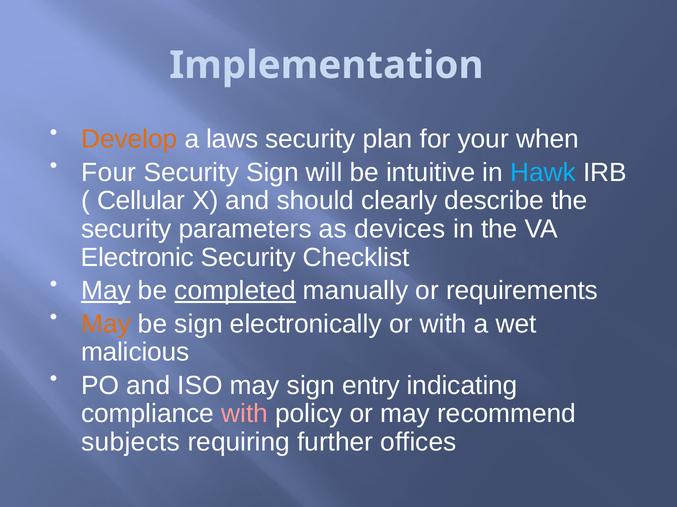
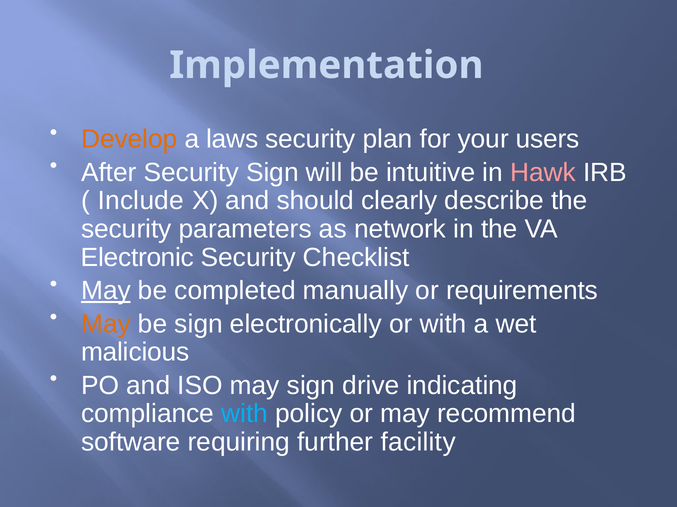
when: when -> users
Four: Four -> After
Hawk colour: light blue -> pink
Cellular: Cellular -> Include
devices: devices -> network
completed underline: present -> none
entry: entry -> drive
with at (245, 414) colour: pink -> light blue
subjects: subjects -> software
offices: offices -> facility
